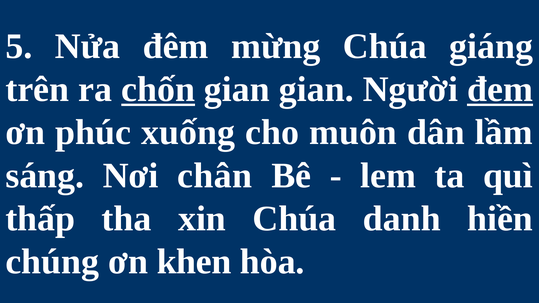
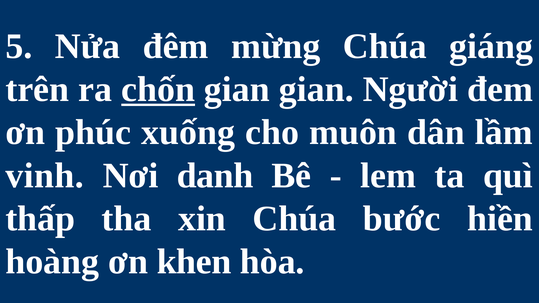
đem underline: present -> none
sáng: sáng -> vinh
chân: chân -> danh
danh: danh -> bước
chúng: chúng -> hoàng
